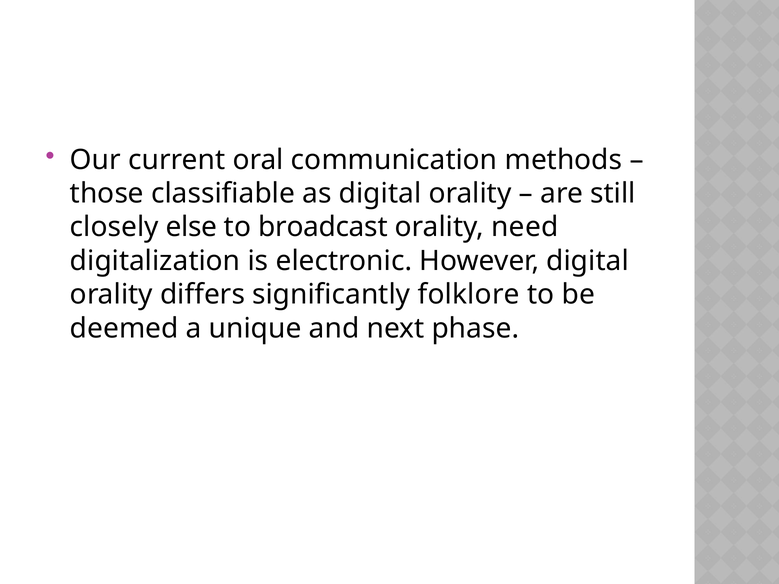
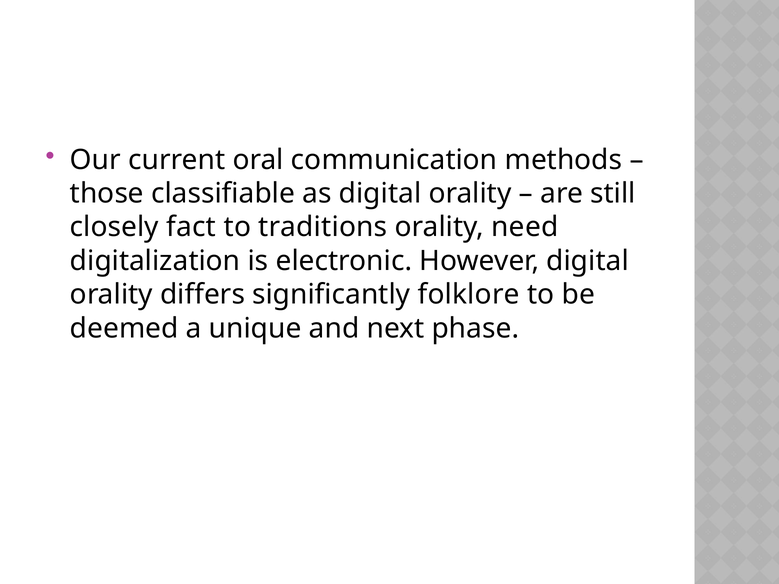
else: else -> fact
broadcast: broadcast -> traditions
